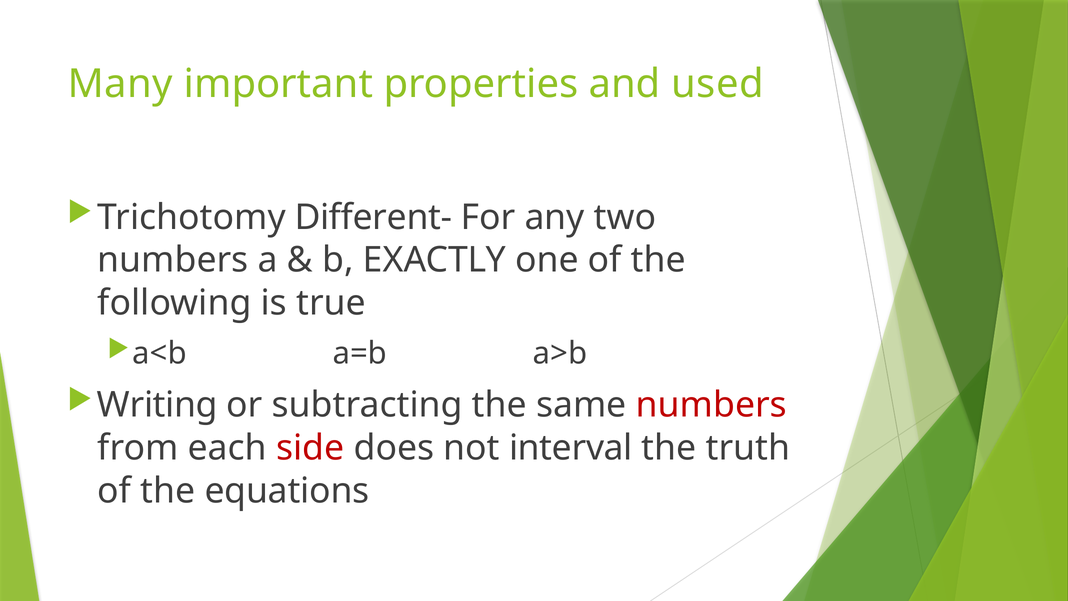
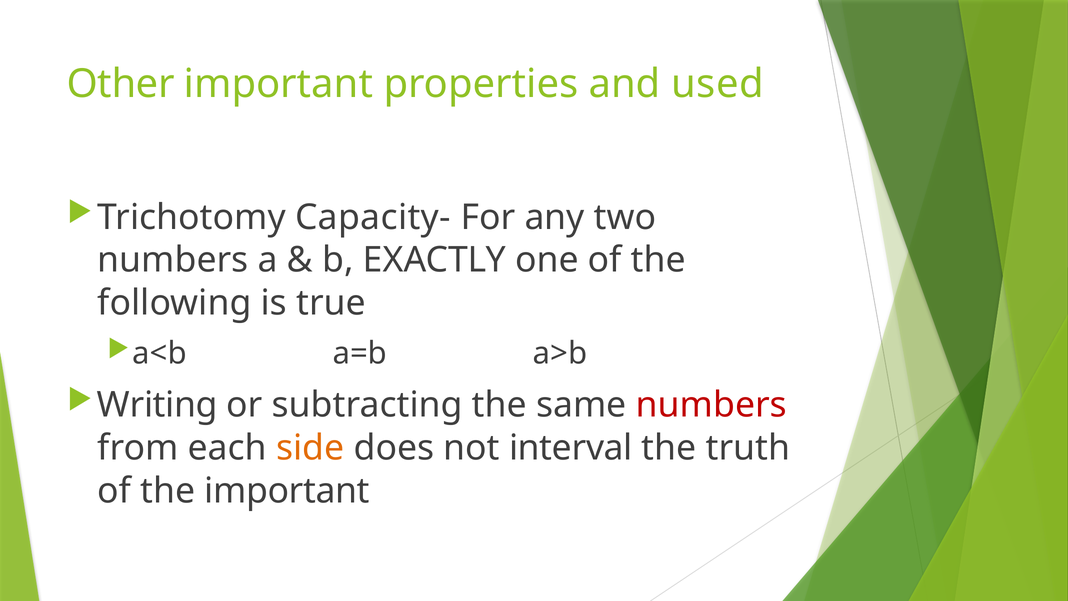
Many: Many -> Other
Different-: Different- -> Capacity-
side colour: red -> orange
the equations: equations -> important
